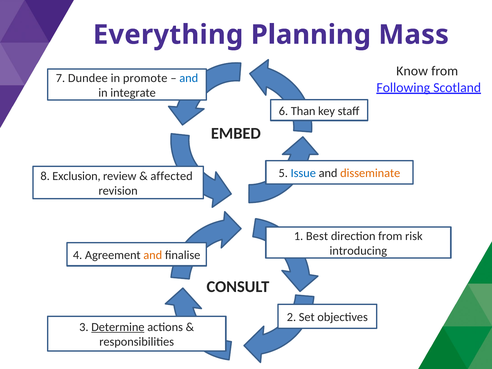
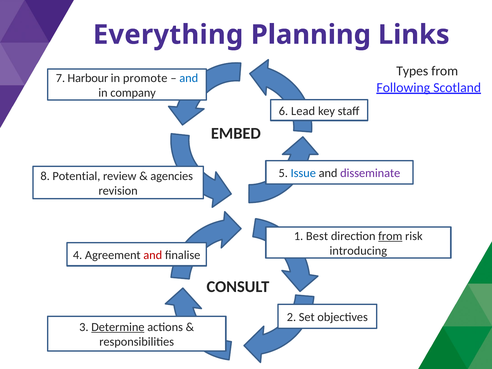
Mass: Mass -> Links
Know: Know -> Types
Dundee: Dundee -> Harbour
integrate: integrate -> company
Than: Than -> Lead
disseminate colour: orange -> purple
Exclusion: Exclusion -> Potential
affected: affected -> agencies
from at (390, 236) underline: none -> present
and at (153, 255) colour: orange -> red
